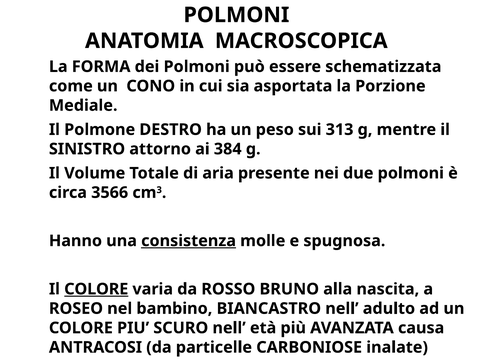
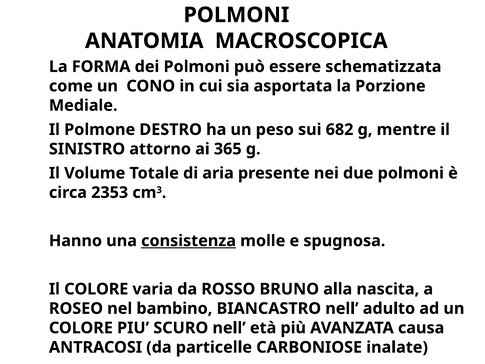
313: 313 -> 682
384: 384 -> 365
3566: 3566 -> 2353
COLORE at (96, 289) underline: present -> none
